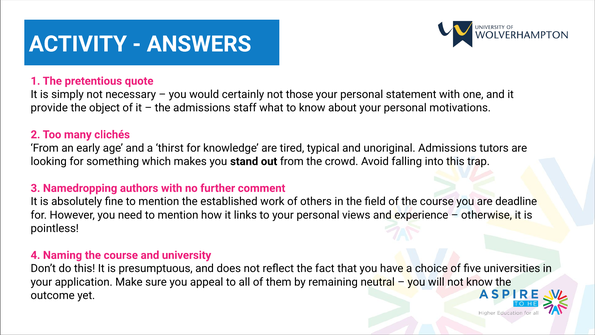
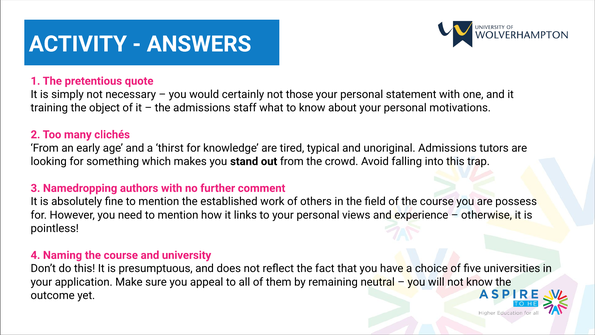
provide: provide -> training
deadline: deadline -> possess
